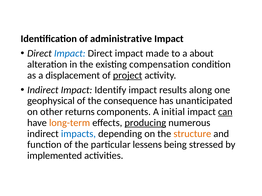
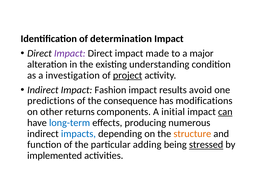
administrative: administrative -> determination
Impact at (70, 53) colour: blue -> purple
about: about -> major
compensation: compensation -> understanding
displacement: displacement -> investigation
Identify: Identify -> Fashion
along: along -> avoid
geophysical: geophysical -> predictions
unanticipated: unanticipated -> modifications
long-term colour: orange -> blue
producing underline: present -> none
lessens: lessens -> adding
stressed underline: none -> present
